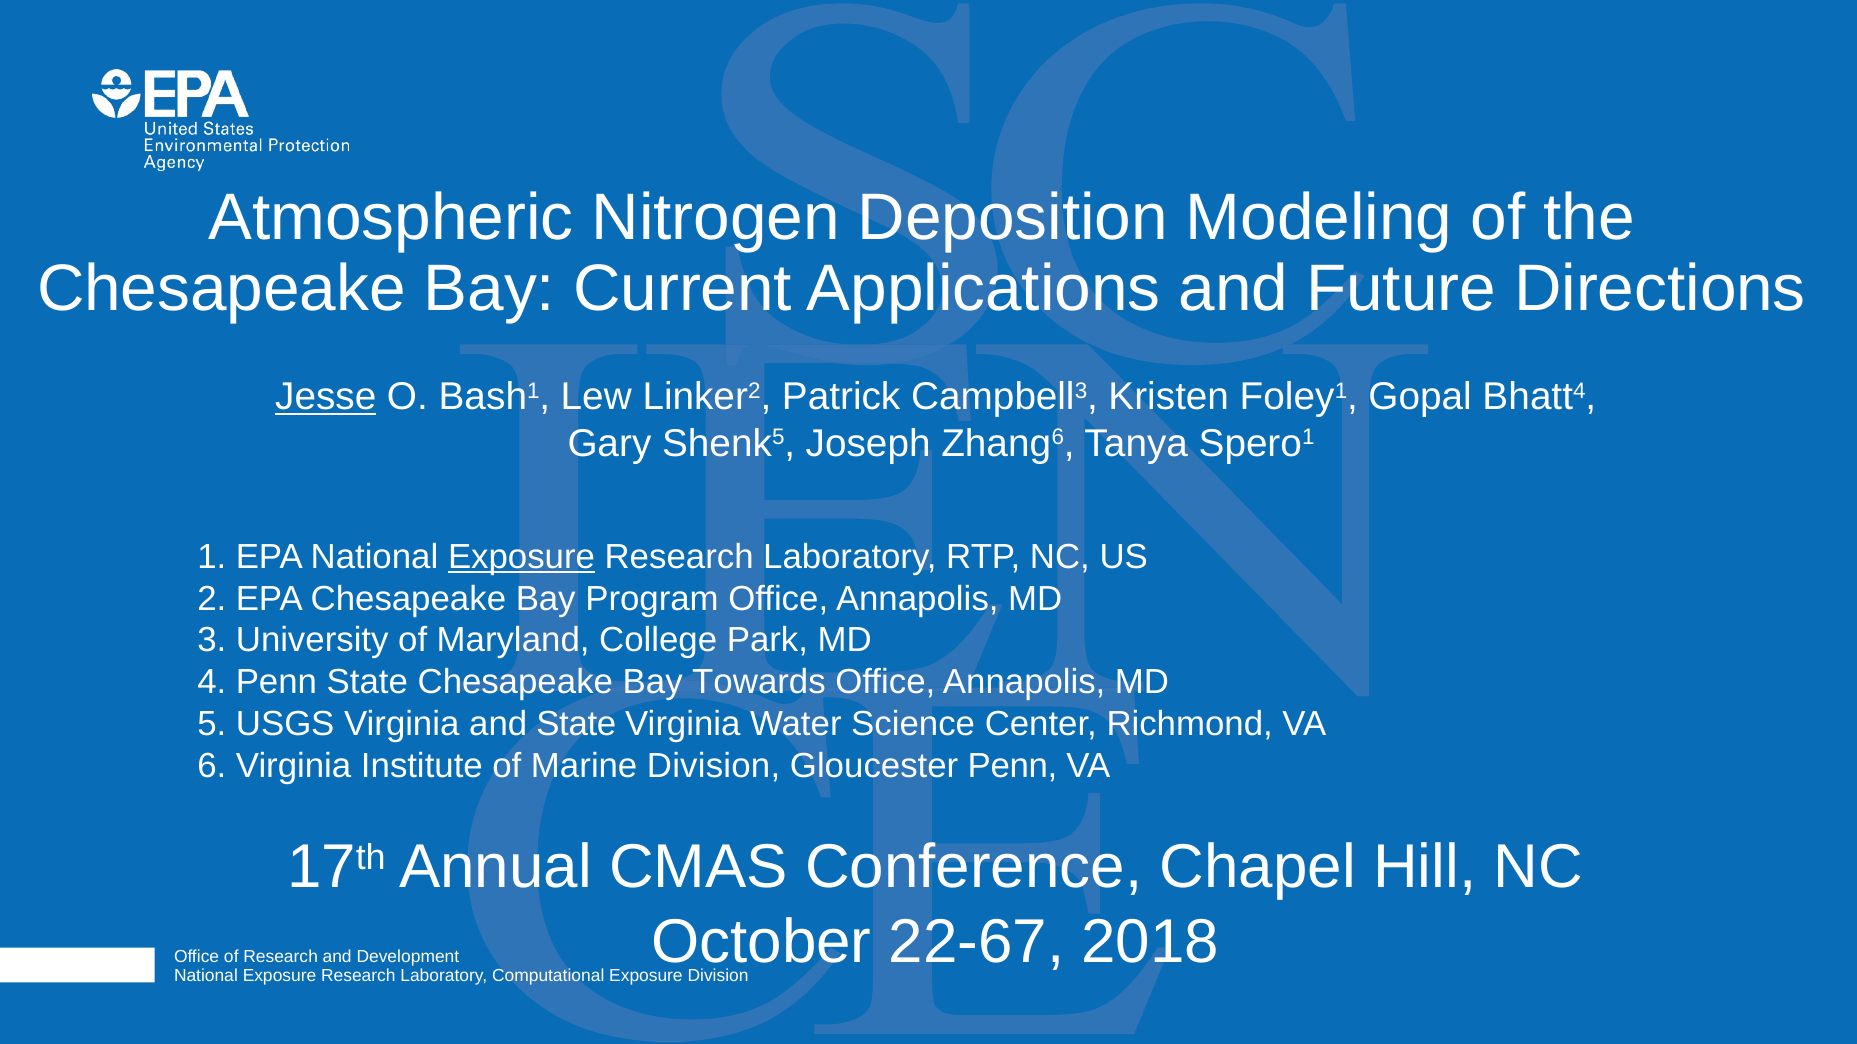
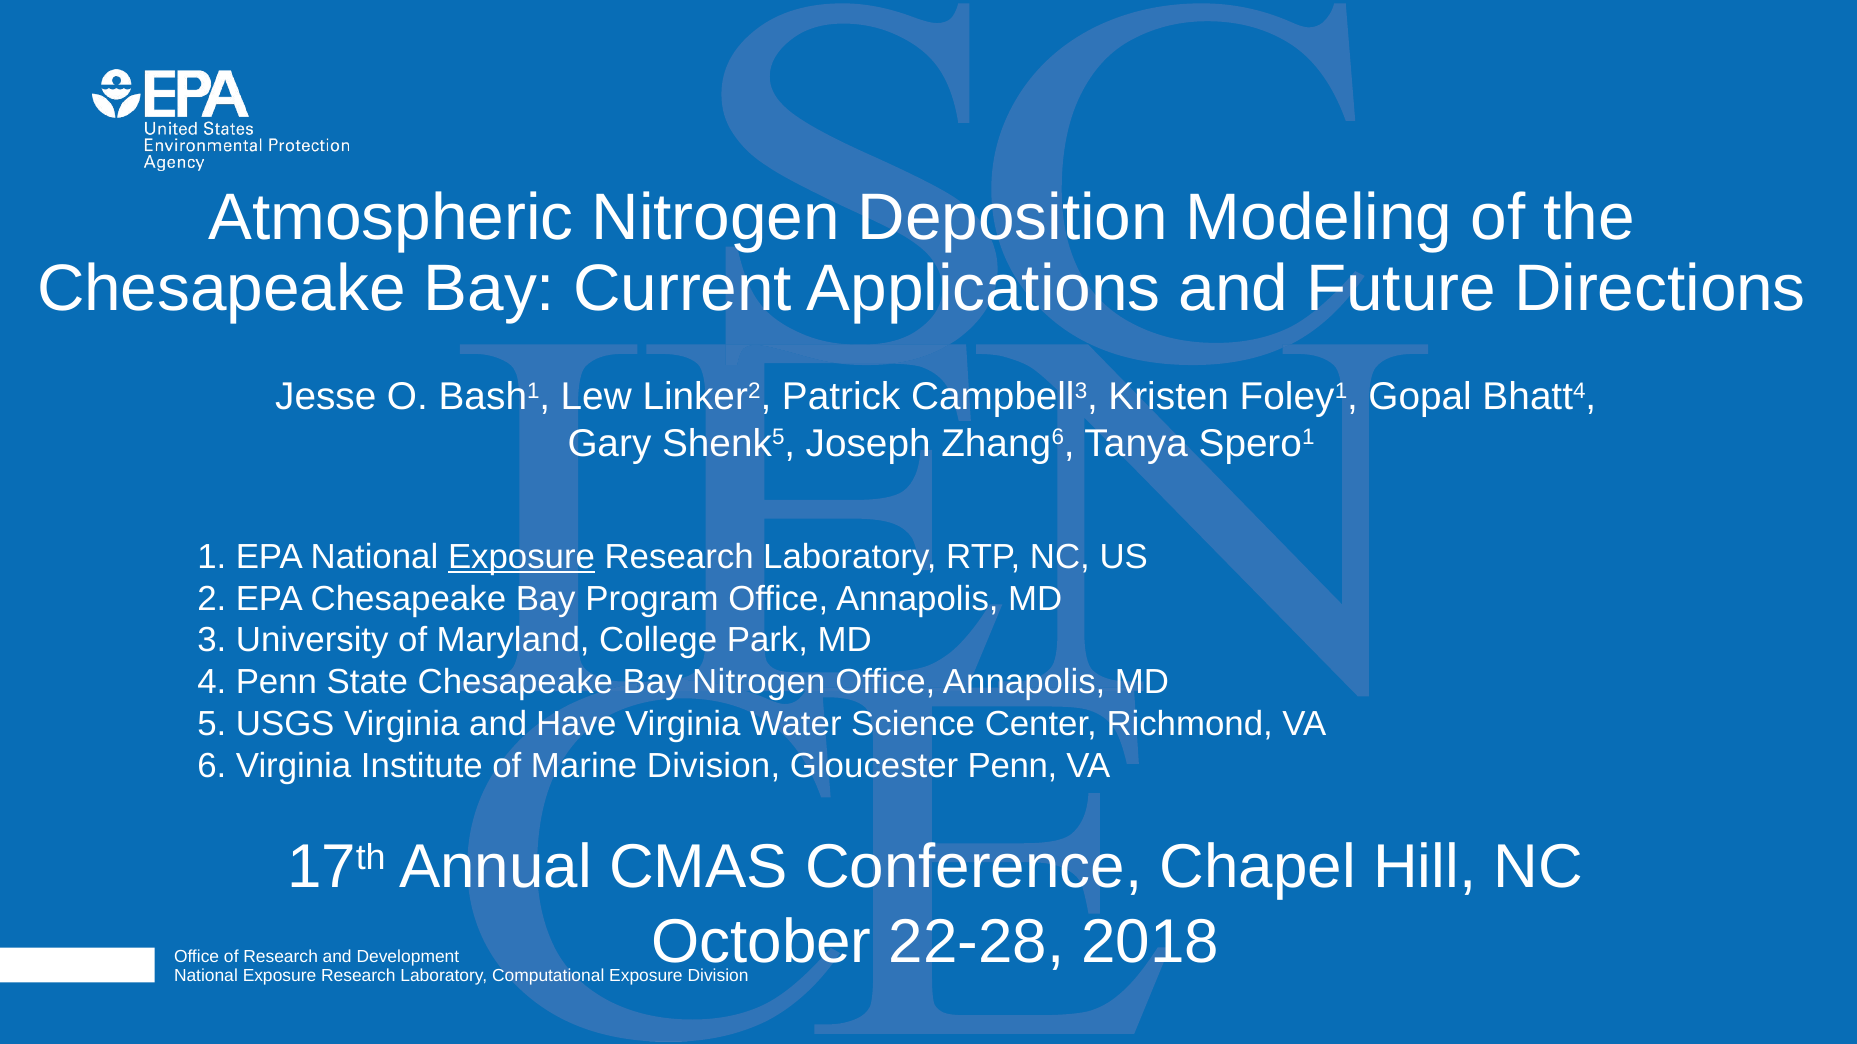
Jesse underline: present -> none
Bay Towards: Towards -> Nitrogen
and State: State -> Have
22-67: 22-67 -> 22-28
